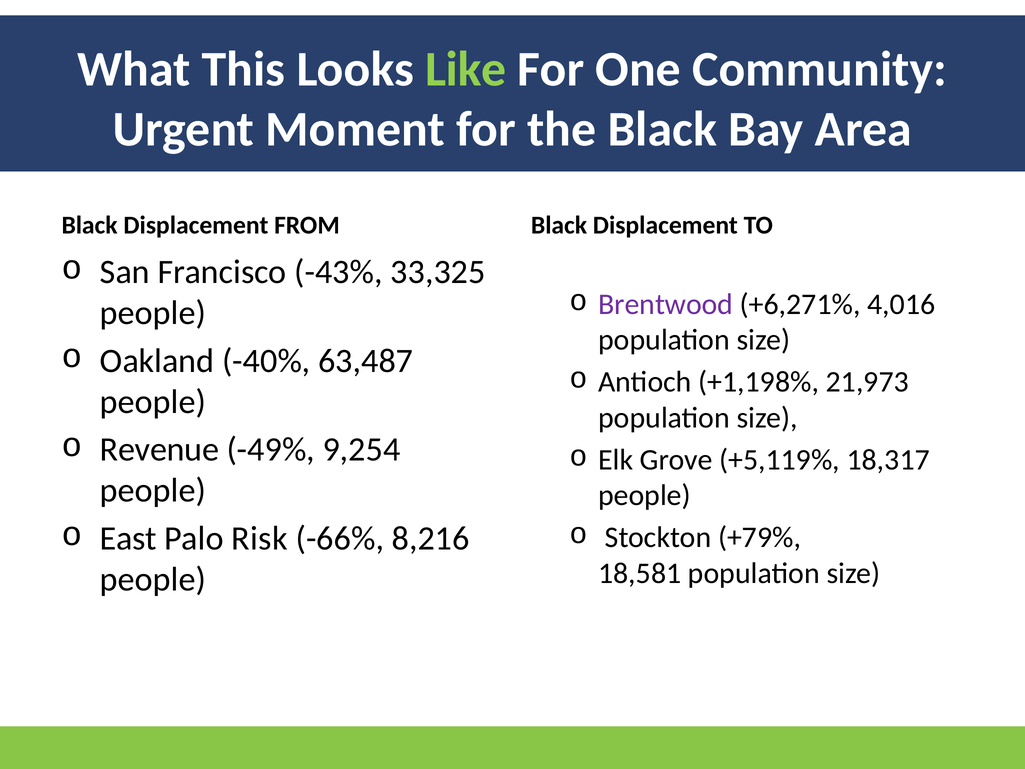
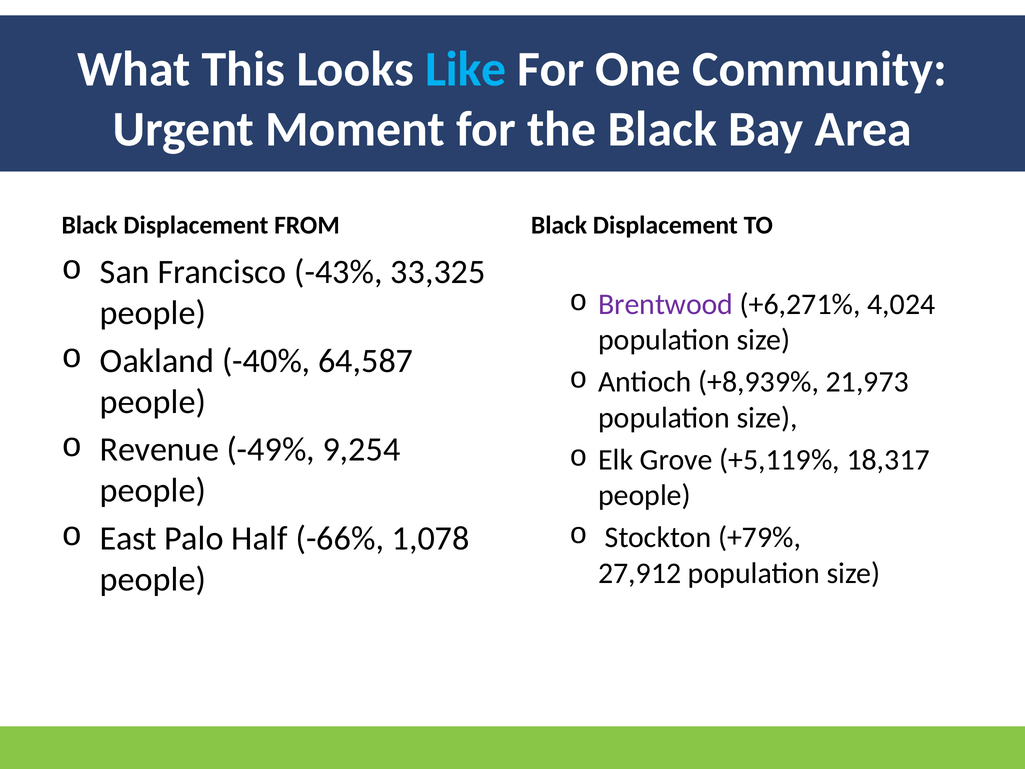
Like colour: light green -> light blue
4,016: 4,016 -> 4,024
63,487: 63,487 -> 64,587
+1,198%: +1,198% -> +8,939%
Risk: Risk -> Half
8,216: 8,216 -> 1,078
18,581: 18,581 -> 27,912
